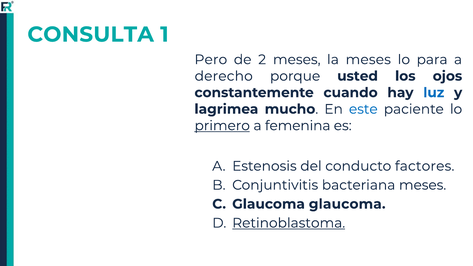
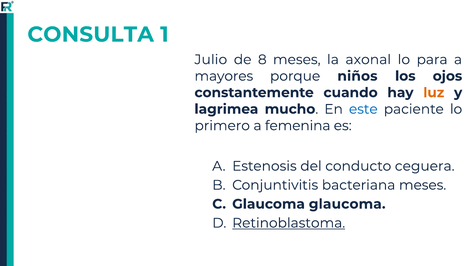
Pero: Pero -> Julio
2: 2 -> 8
la meses: meses -> axonal
derecho: derecho -> mayores
usted: usted -> niños
luz colour: blue -> orange
primero underline: present -> none
factores: factores -> ceguera
